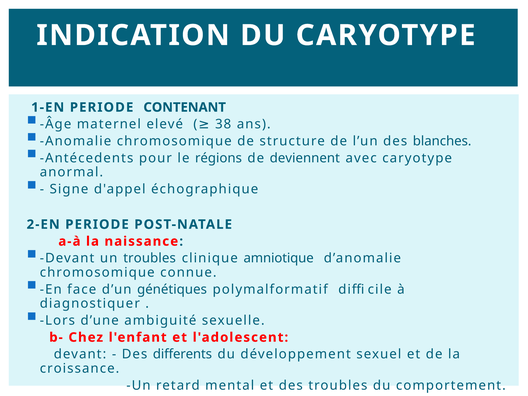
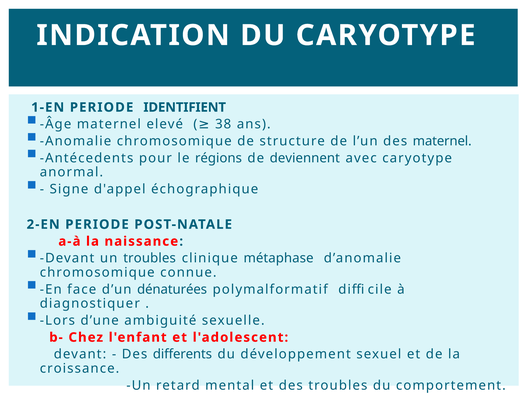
CONTENANT: CONTENANT -> IDENTIFIENT
des blanches: blanches -> maternel
amniotique: amniotique -> métaphase
génétiques: génétiques -> dénaturées
